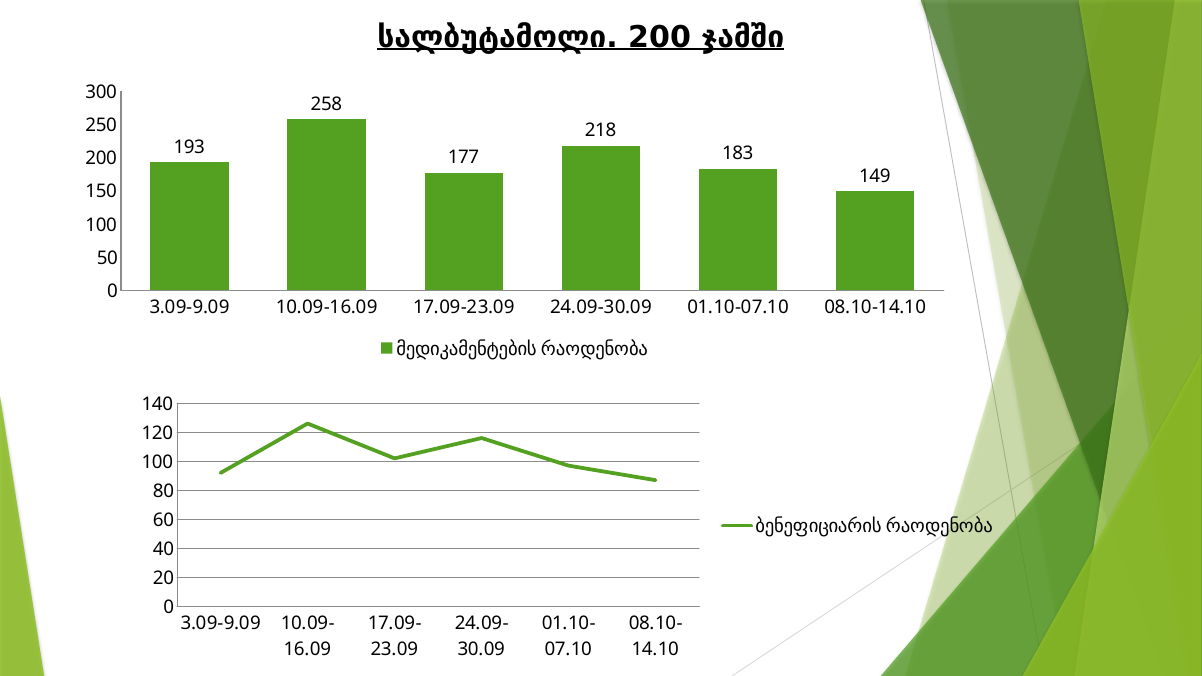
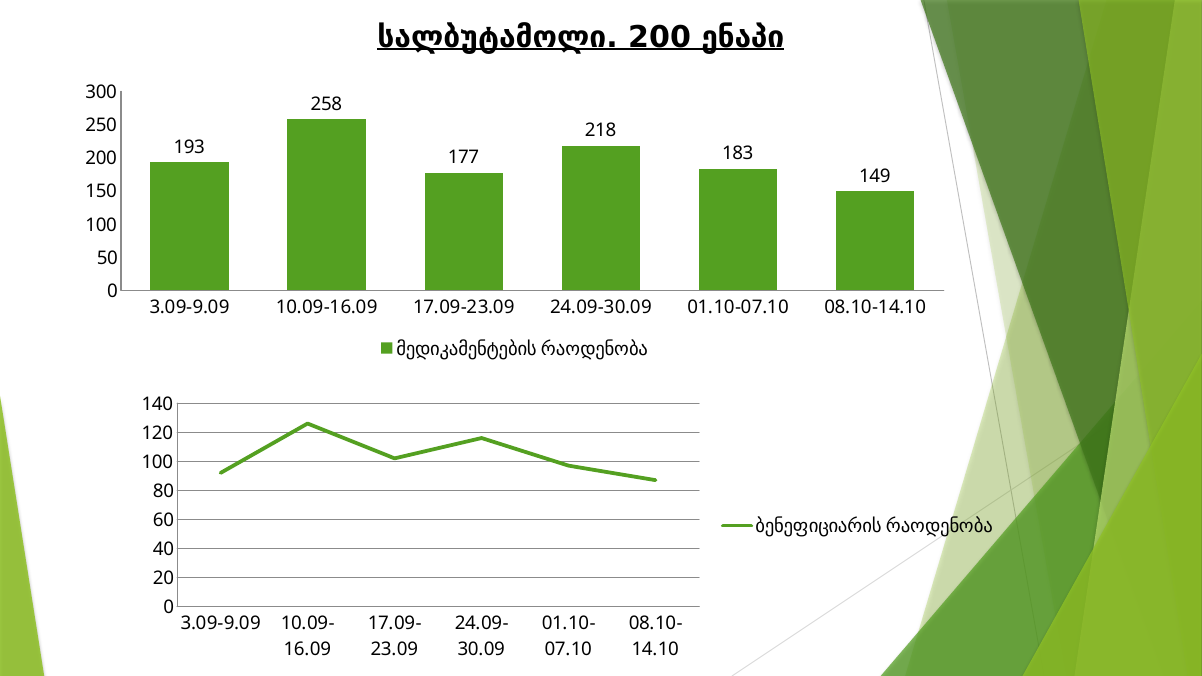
ჯამში: ჯამში -> ენაპი
